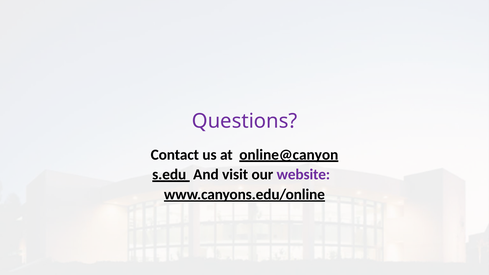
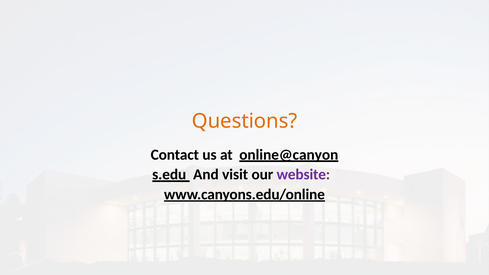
Questions colour: purple -> orange
